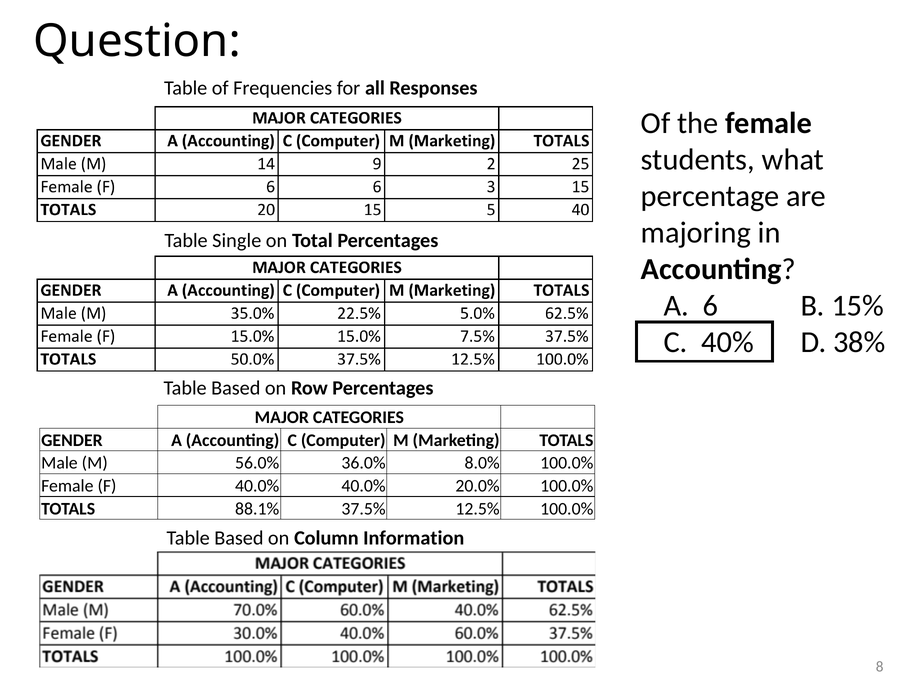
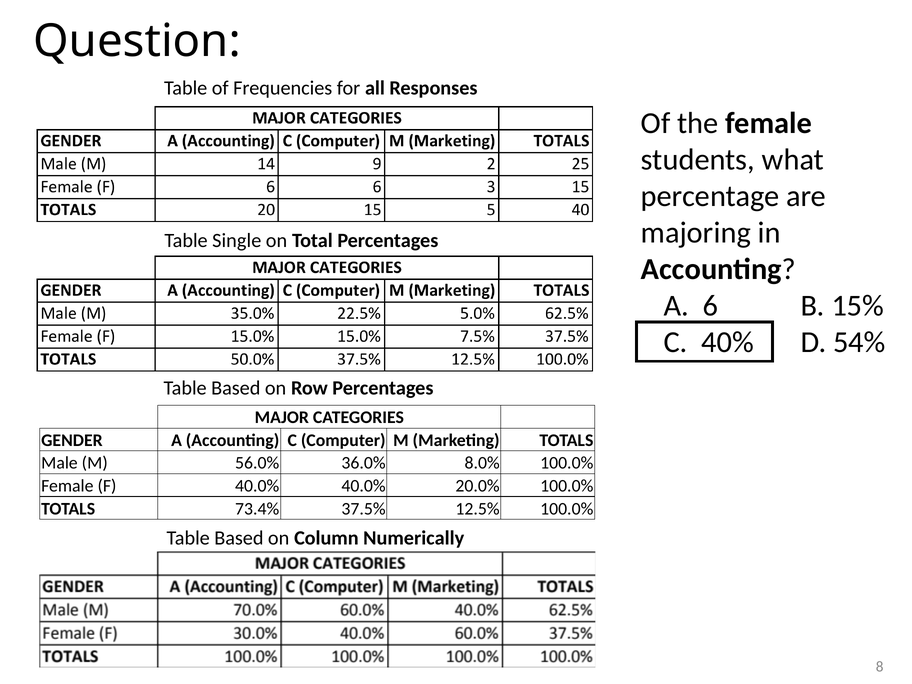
38%: 38% -> 54%
88.1%: 88.1% -> 73.4%
Information: Information -> Numerically
